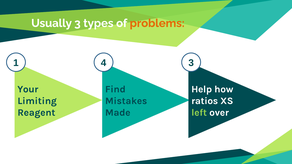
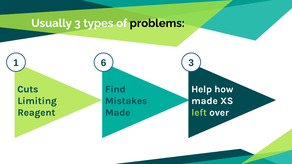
problems colour: orange -> black
4: 4 -> 6
Your: Your -> Cuts
ratios at (205, 101): ratios -> made
